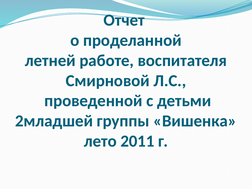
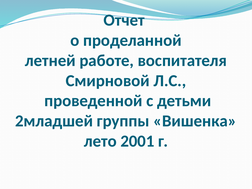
2011: 2011 -> 2001
